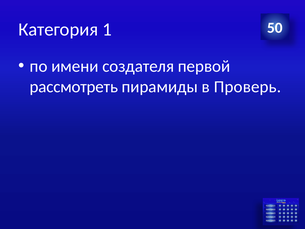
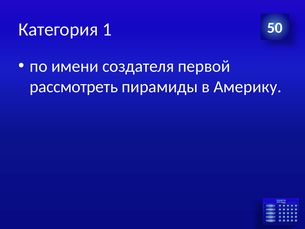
Проверь: Проверь -> Америку
